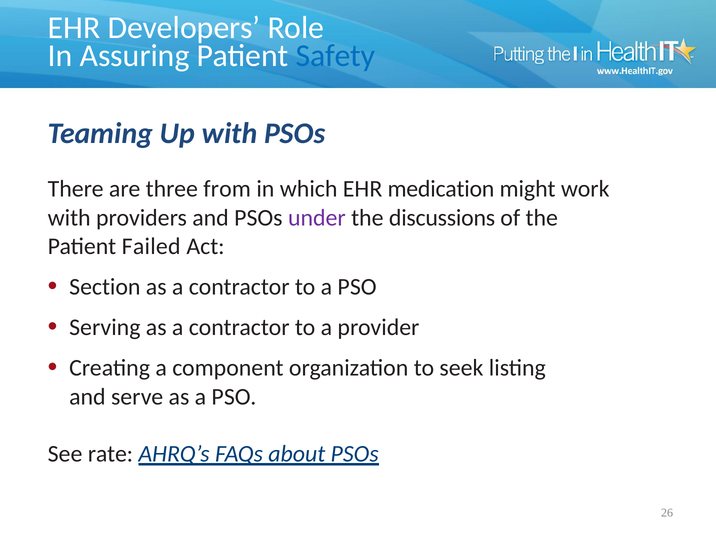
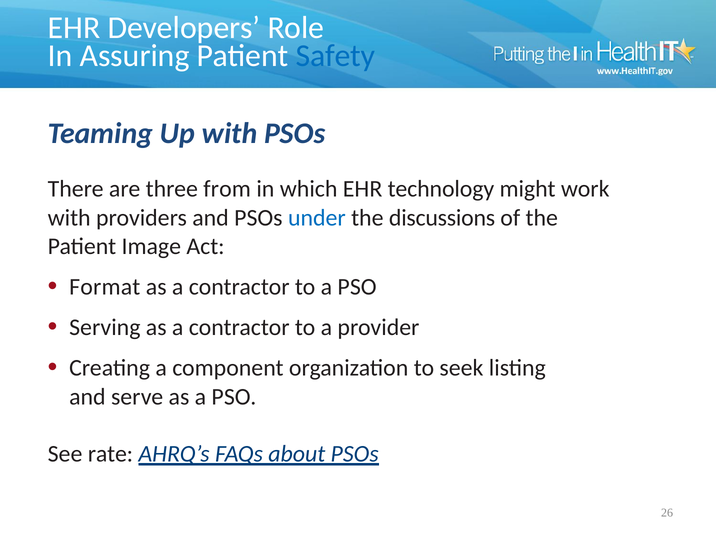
medication: medication -> technology
under colour: purple -> blue
Failed: Failed -> Image
Section: Section -> Format
